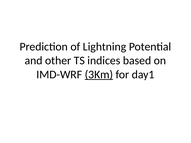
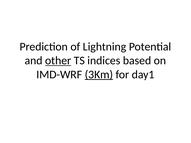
other underline: none -> present
